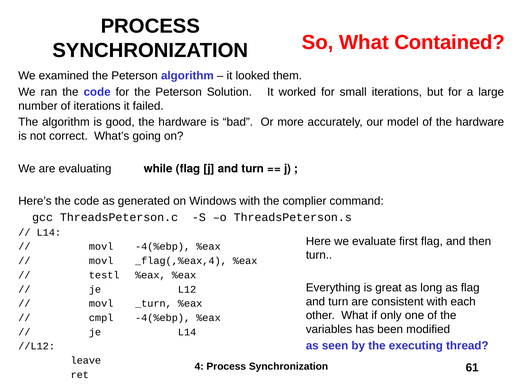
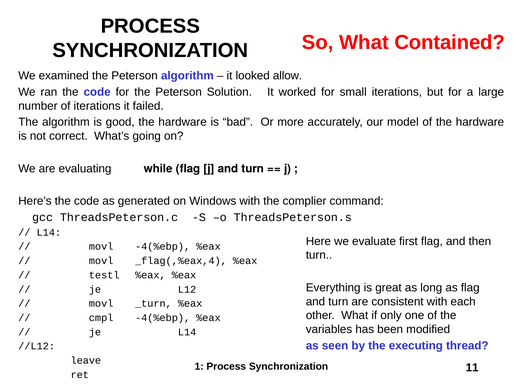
them: them -> allow
4: 4 -> 1
61: 61 -> 11
